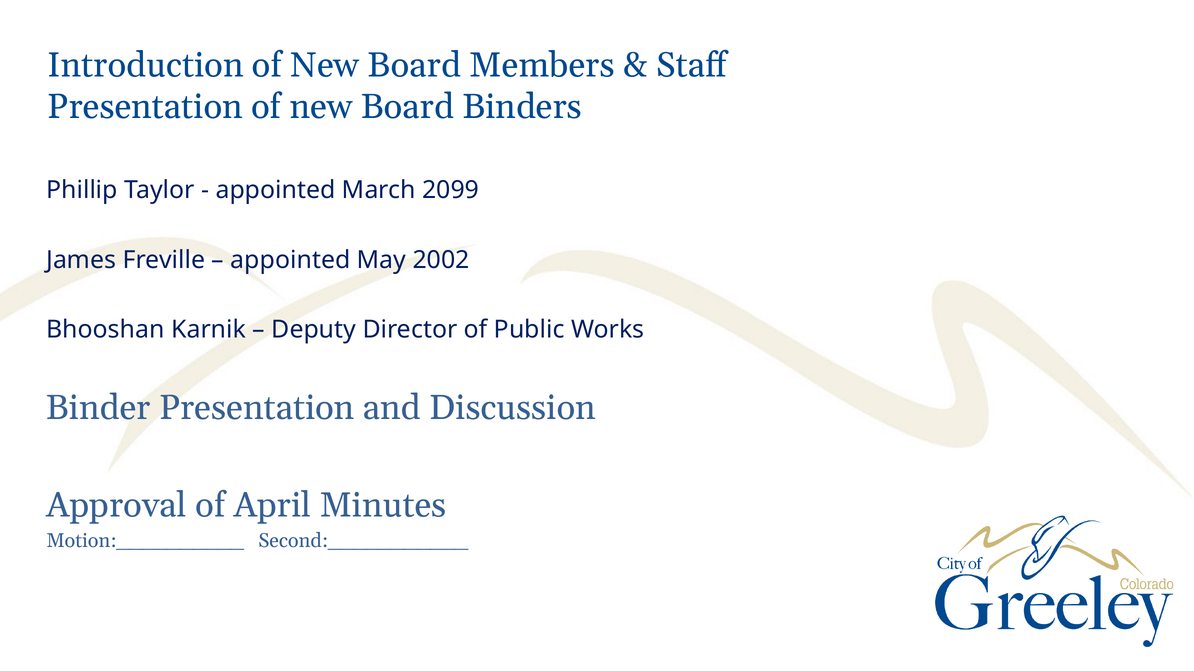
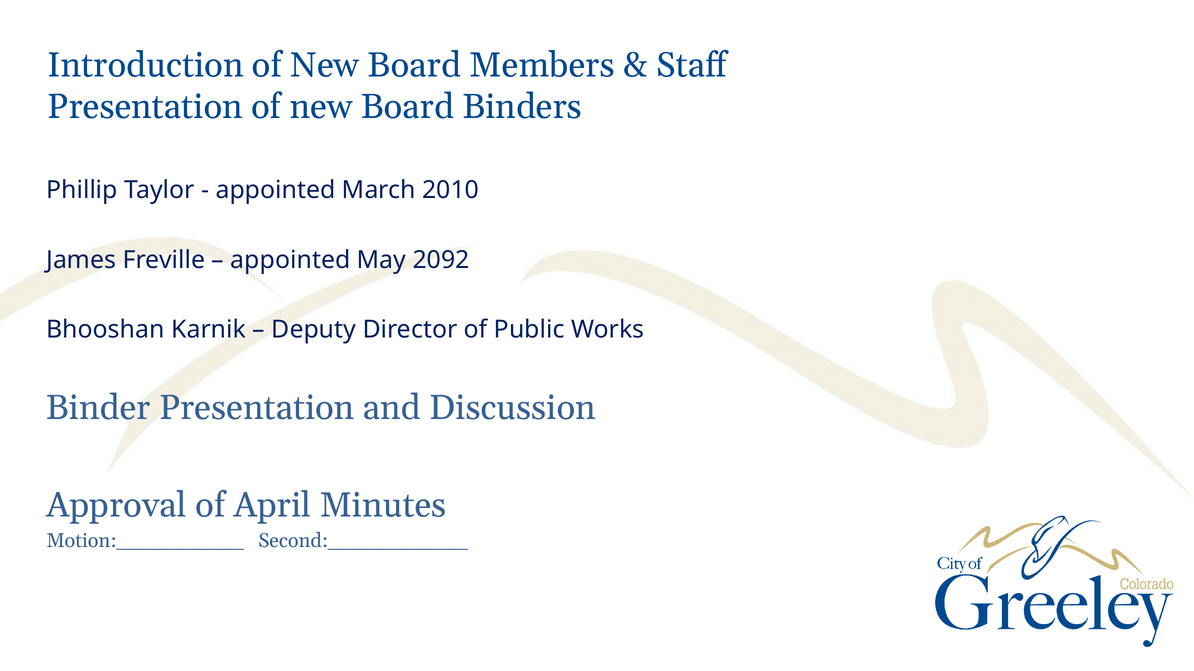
2099: 2099 -> 2010
2002: 2002 -> 2092
